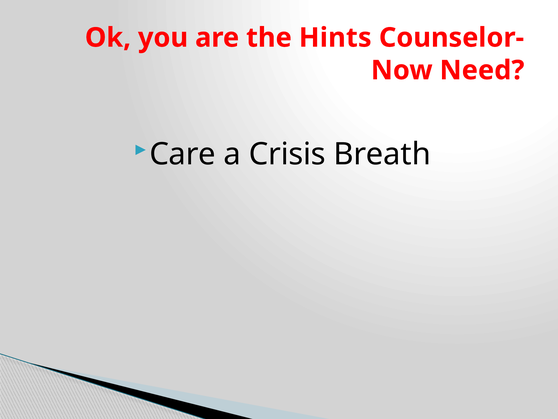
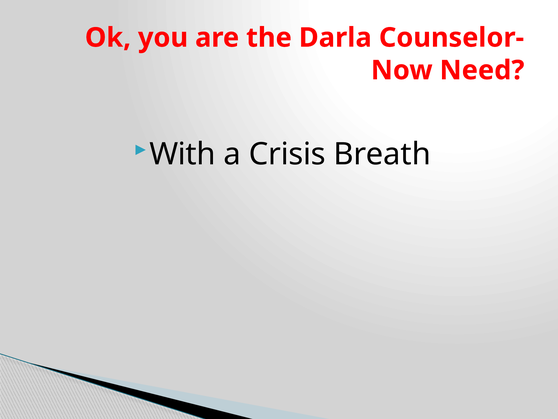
Hints: Hints -> Darla
Care: Care -> With
